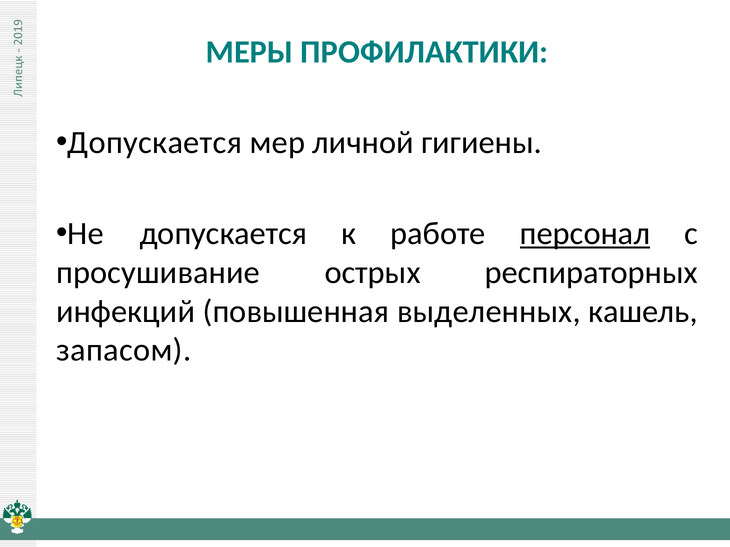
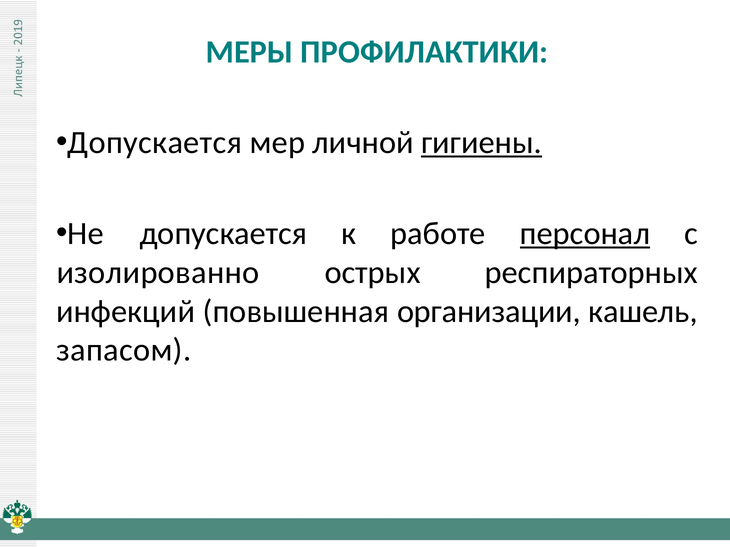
гигиены underline: none -> present
просушивание: просушивание -> изолированно
выделенных: выделенных -> организации
